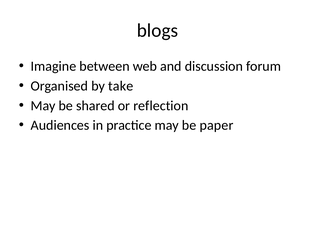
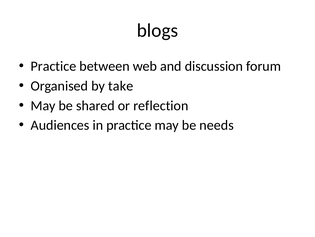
Imagine at (54, 66): Imagine -> Practice
paper: paper -> needs
